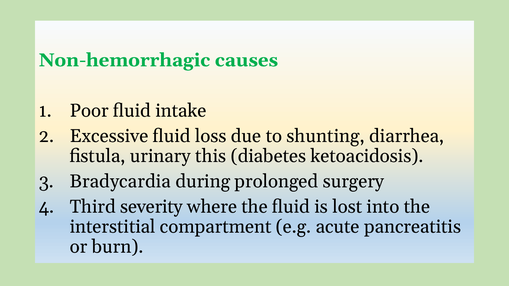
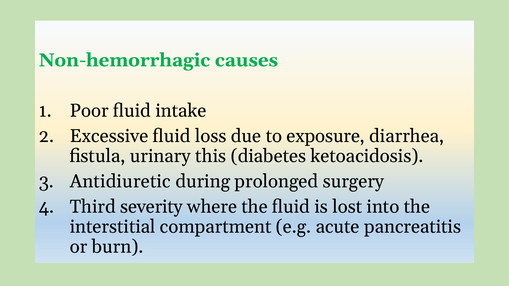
shunting: shunting -> exposure
Bradycardia: Bradycardia -> Antidiuretic
